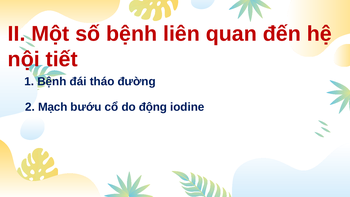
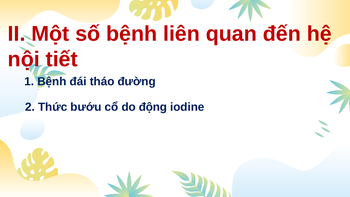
Mạch: Mạch -> Thức
